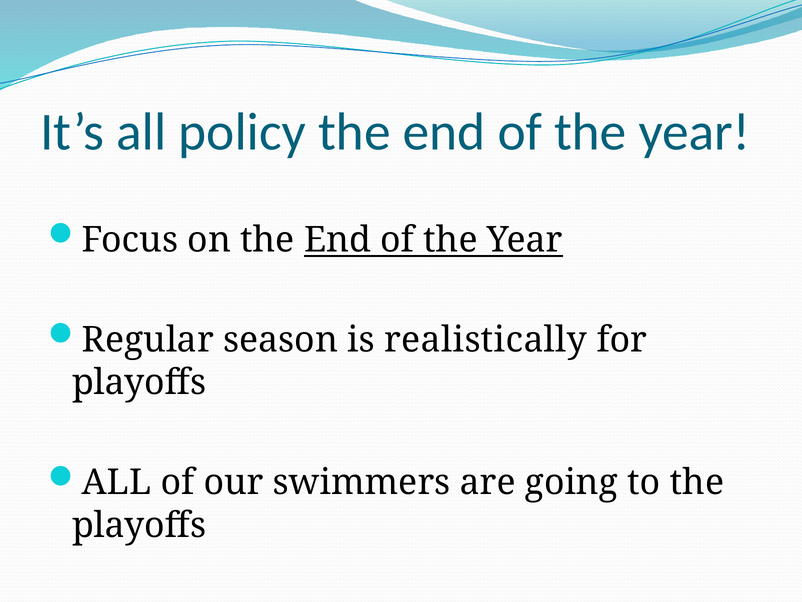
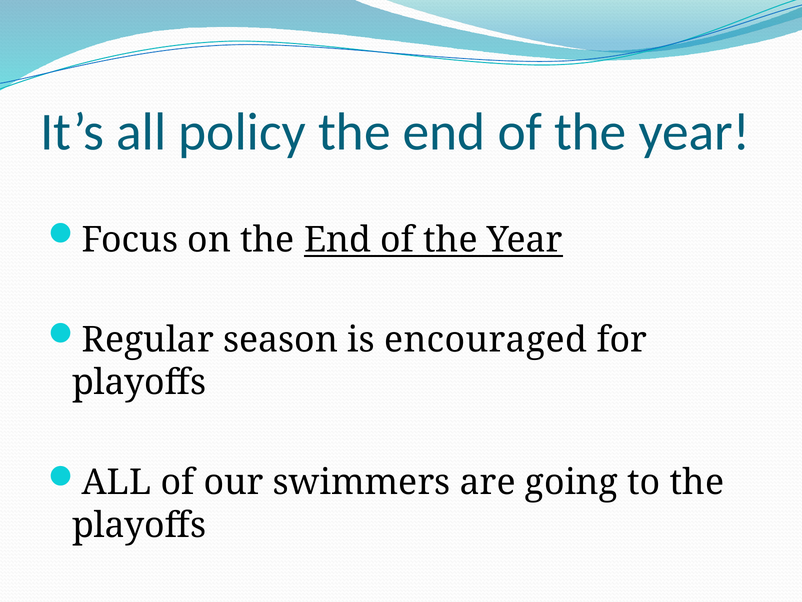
realistically: realistically -> encouraged
